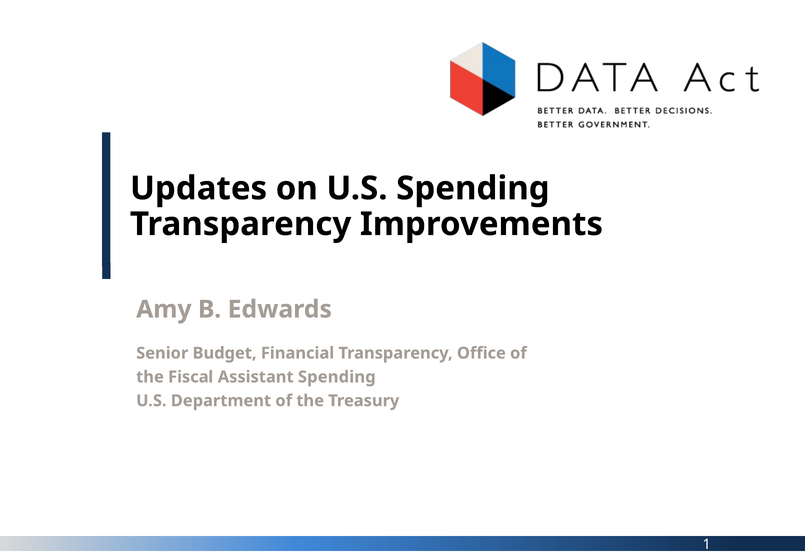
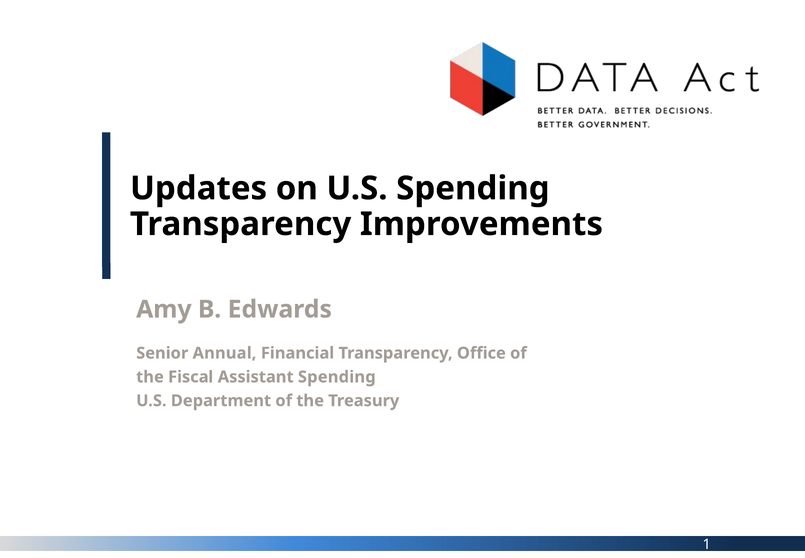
Budget: Budget -> Annual
